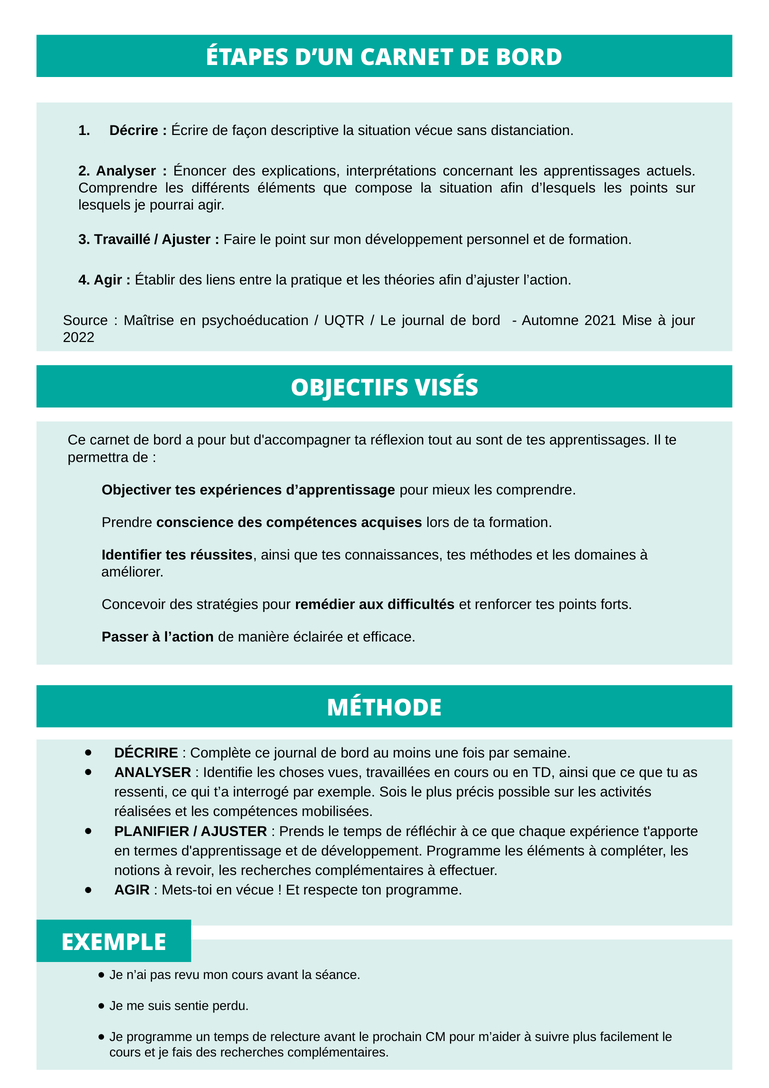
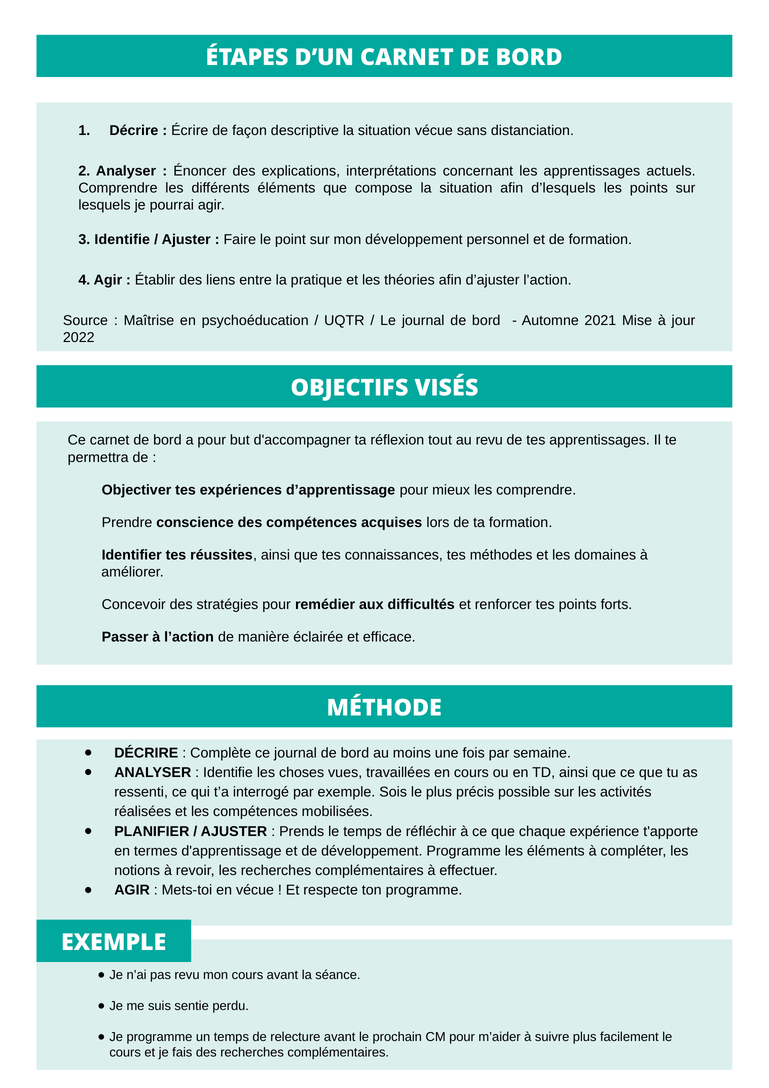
3 Travaillé: Travaillé -> Identifie
au sont: sont -> revu
